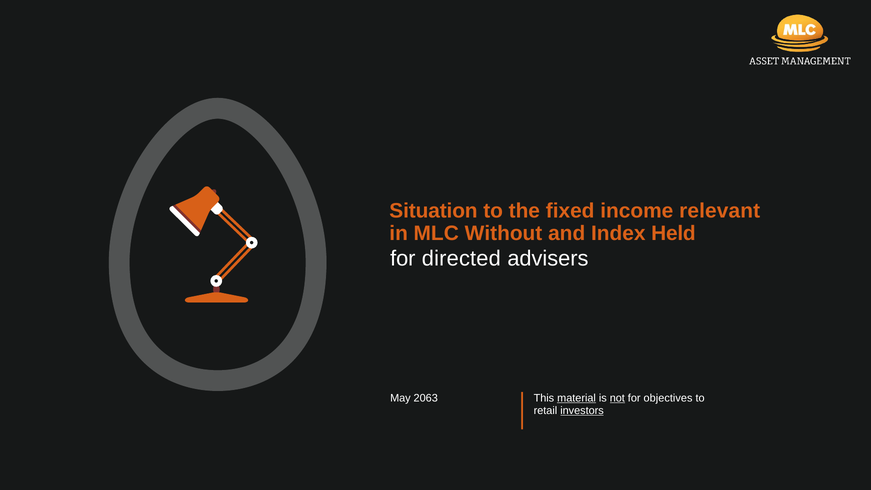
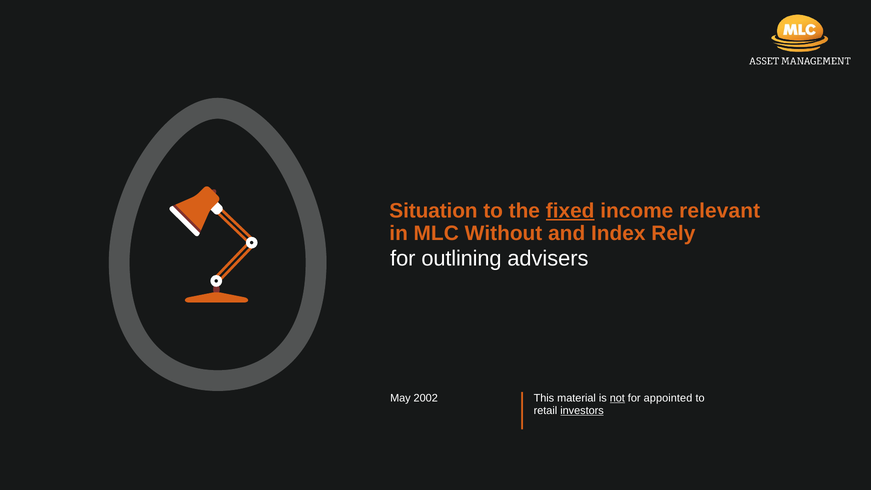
fixed underline: none -> present
Held: Held -> Rely
directed: directed -> outlining
2063: 2063 -> 2002
material underline: present -> none
objectives: objectives -> appointed
